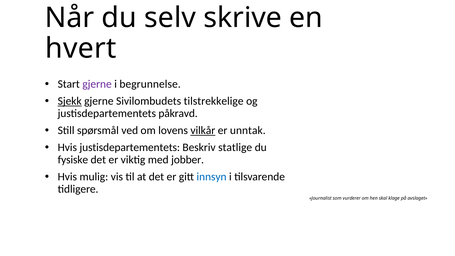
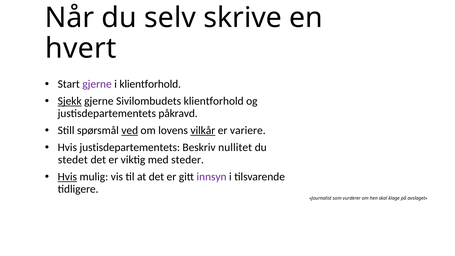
i begrunnelse: begrunnelse -> klientforhold
Sivilombudets tilstrekkelige: tilstrekkelige -> klientforhold
ved underline: none -> present
unntak: unntak -> variere
statlige: statlige -> nullitet
fysiske: fysiske -> stedet
jobber: jobber -> steder
Hvis at (67, 177) underline: none -> present
innsyn colour: blue -> purple
